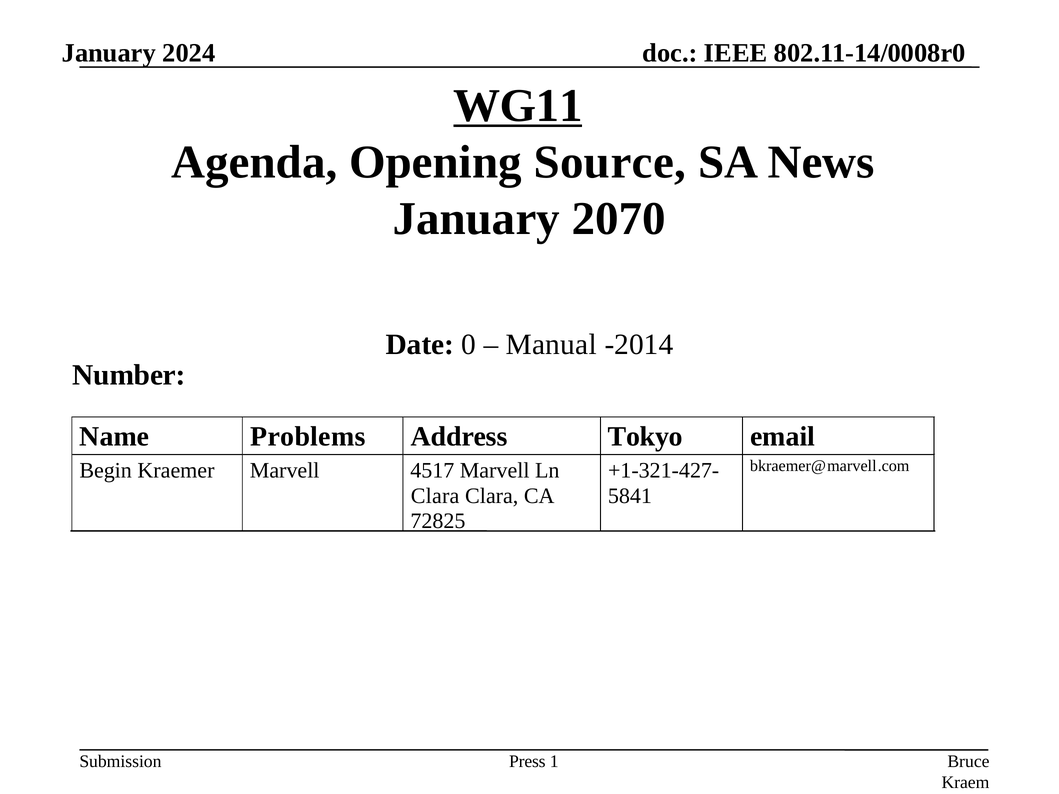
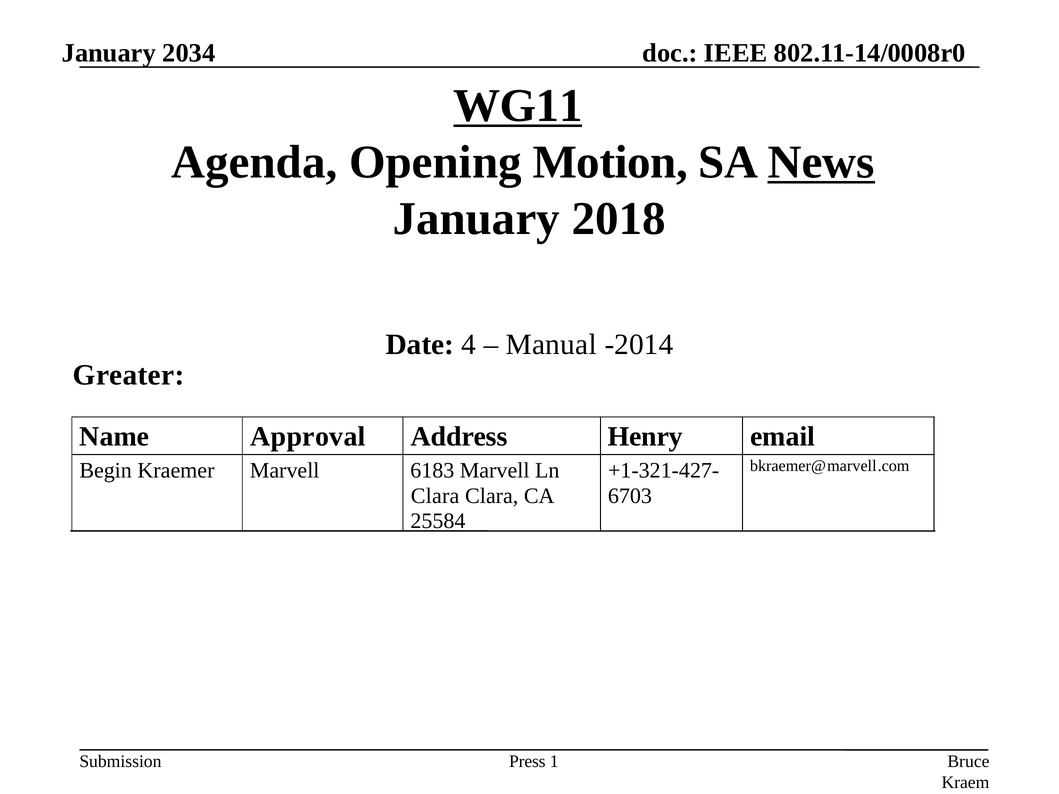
2024: 2024 -> 2034
Source: Source -> Motion
News underline: none -> present
2070: 2070 -> 2018
0: 0 -> 4
Number: Number -> Greater
Problems: Problems -> Approval
Tokyo: Tokyo -> Henry
4517: 4517 -> 6183
5841: 5841 -> 6703
72825: 72825 -> 25584
